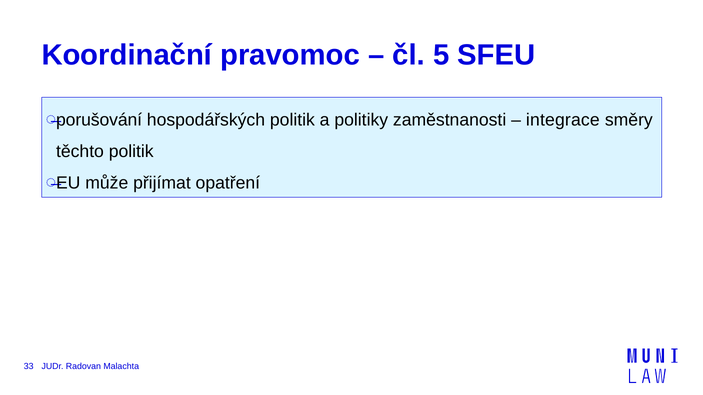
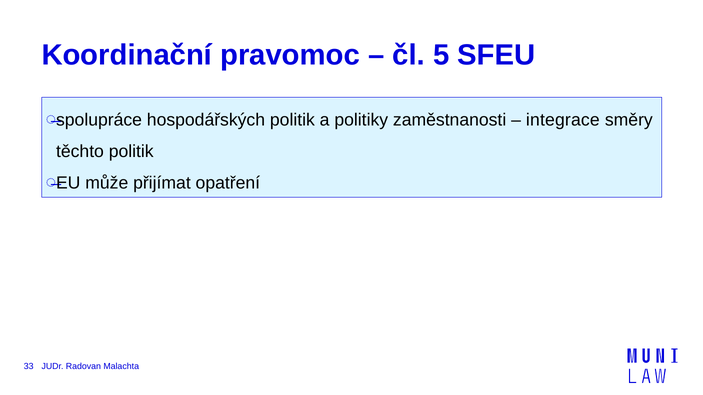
porušování: porušování -> spolupráce
